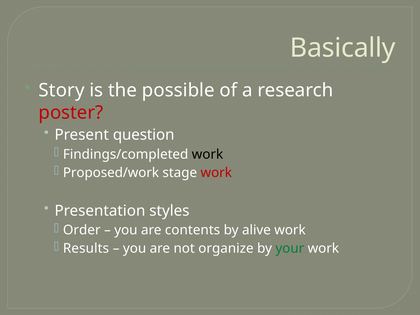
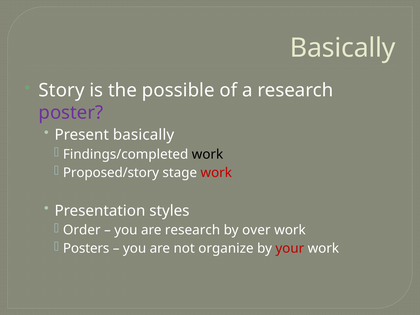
poster colour: red -> purple
Present question: question -> basically
Proposed/work: Proposed/work -> Proposed/story
are contents: contents -> research
alive: alive -> over
Results: Results -> Posters
your colour: green -> red
